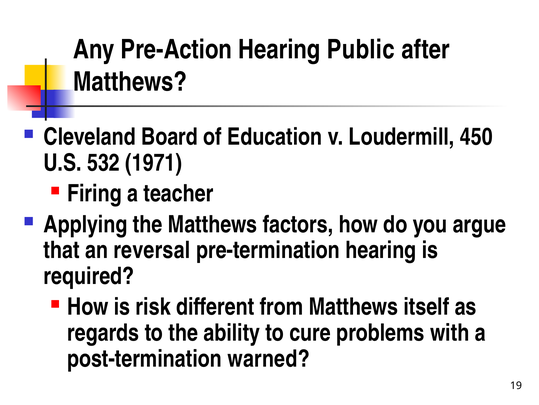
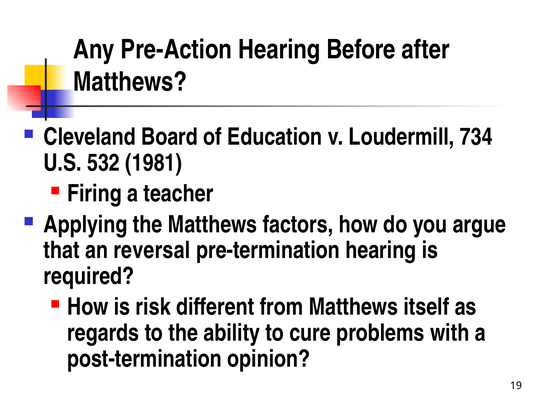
Public: Public -> Before
450: 450 -> 734
1971: 1971 -> 1981
warned: warned -> opinion
